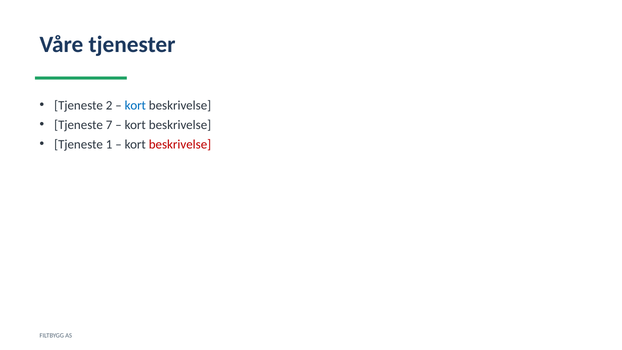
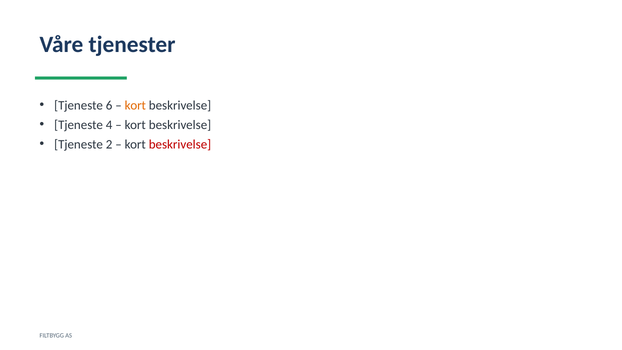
2: 2 -> 6
kort at (135, 105) colour: blue -> orange
7: 7 -> 4
1: 1 -> 2
